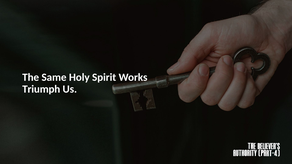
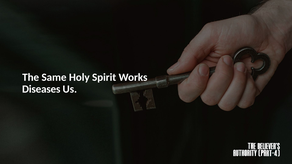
Triumph: Triumph -> Diseases
